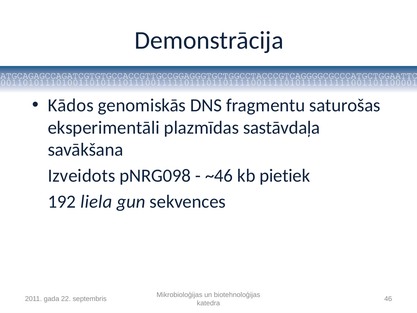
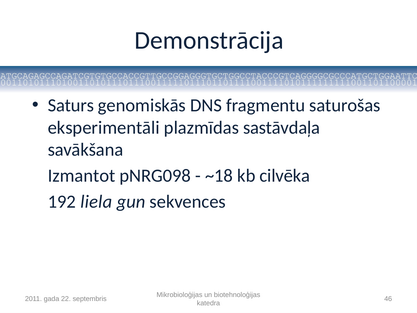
Kādos: Kādos -> Saturs
Izveidots: Izveidots -> Izmantot
~46: ~46 -> ~18
pietiek: pietiek -> cilvēka
